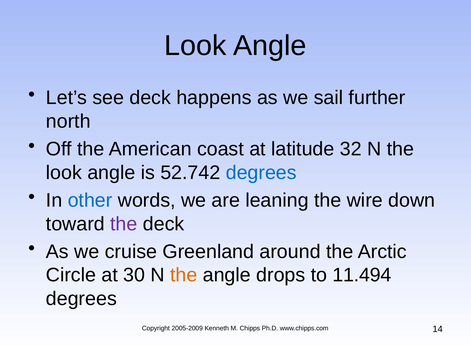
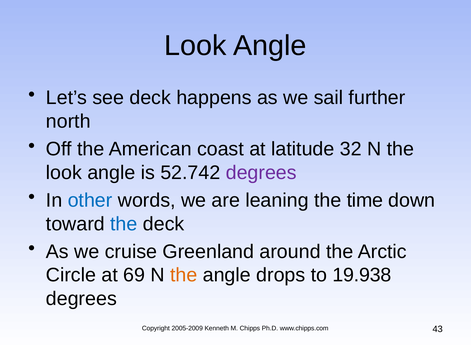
degrees at (261, 173) colour: blue -> purple
wire: wire -> time
the at (124, 224) colour: purple -> blue
30: 30 -> 69
11.494: 11.494 -> 19.938
14: 14 -> 43
